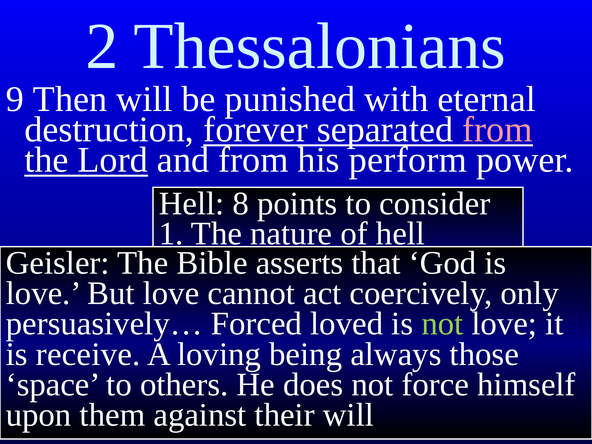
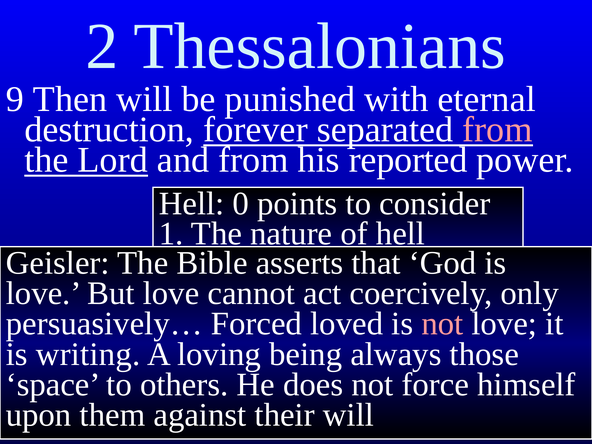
perform: perform -> reported
8: 8 -> 0
not at (442, 324) colour: light green -> pink
receive: receive -> writing
